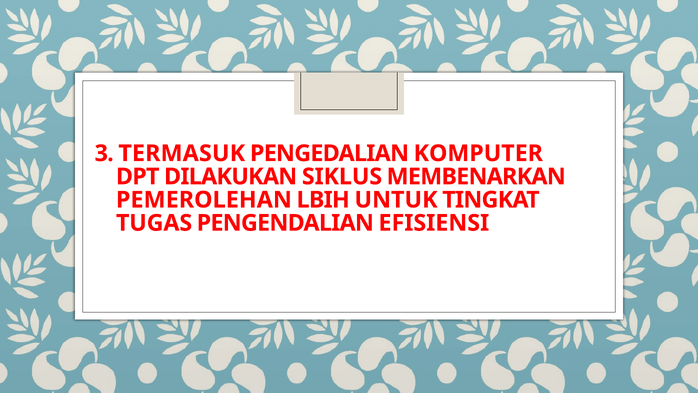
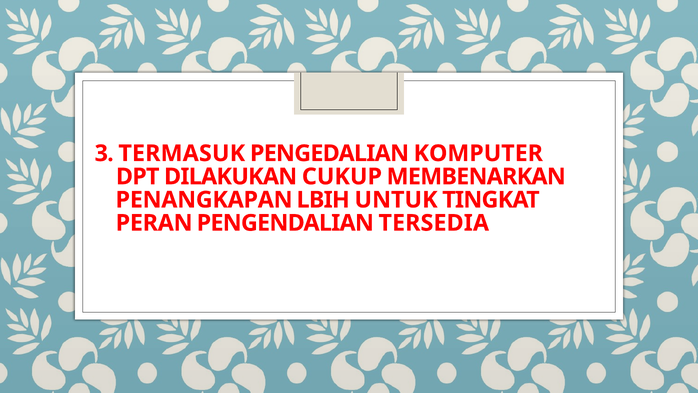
SIKLUS: SIKLUS -> CUKUP
PEMEROLEHAN: PEMEROLEHAN -> PENANGKAPAN
TUGAS: TUGAS -> PERAN
EFISIENSI: EFISIENSI -> TERSEDIA
